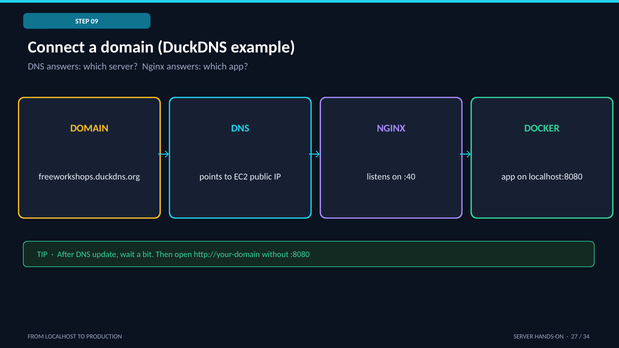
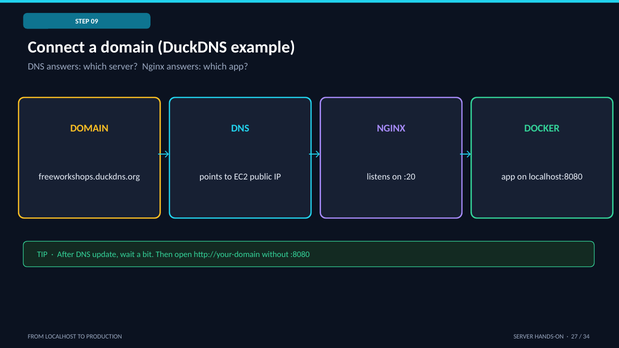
:40: :40 -> :20
